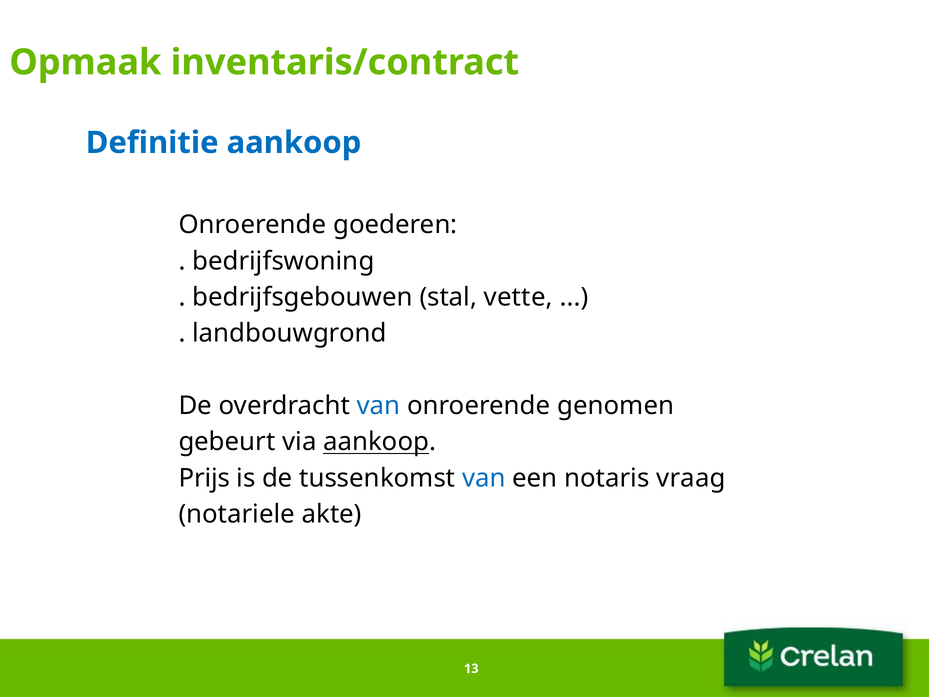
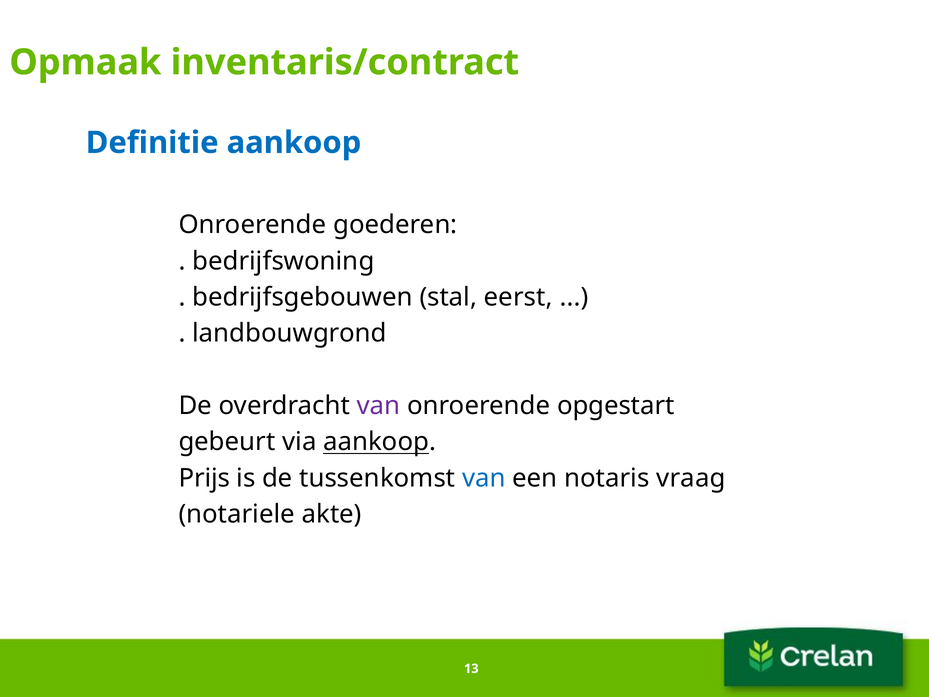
vette: vette -> eerst
van at (379, 406) colour: blue -> purple
genomen: genomen -> opgestart
